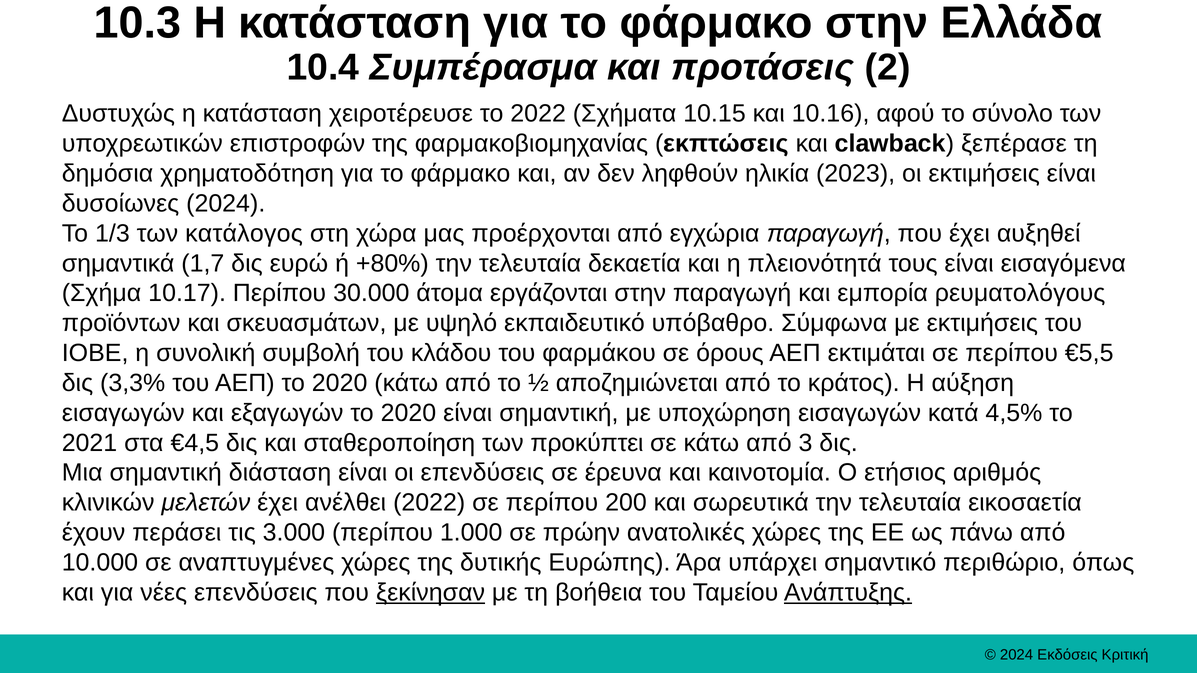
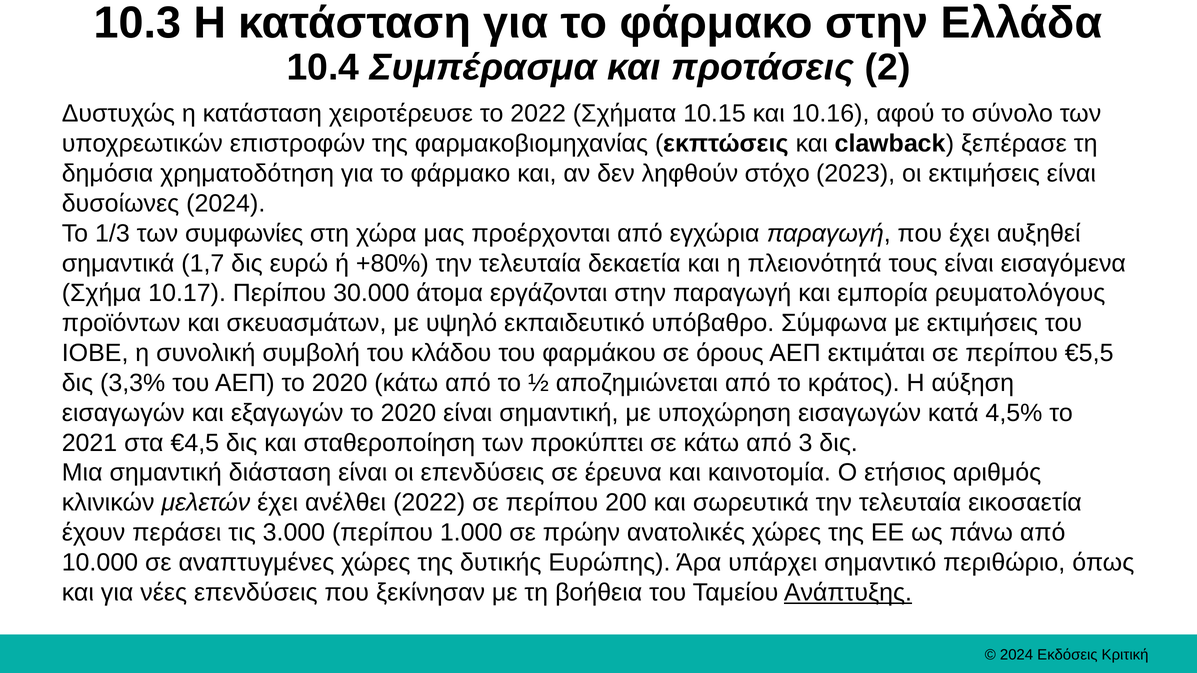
ηλικία: ηλικία -> στόχο
κατάλογος: κατάλογος -> συμφωνίες
ξεκίνησαν underline: present -> none
